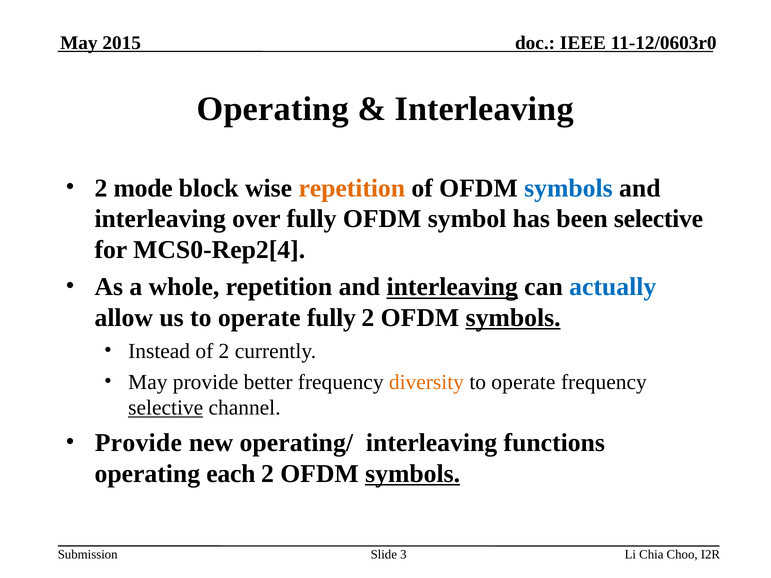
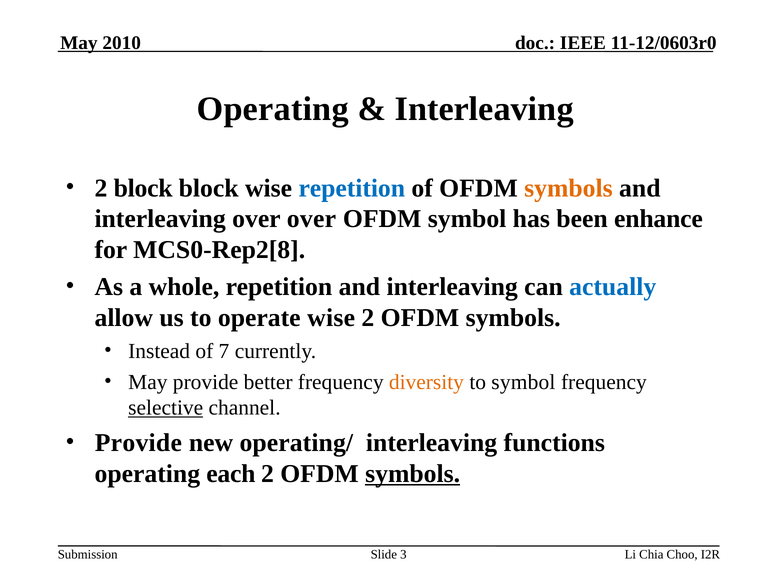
2015: 2015 -> 2010
2 mode: mode -> block
repetition at (352, 188) colour: orange -> blue
symbols at (568, 188) colour: blue -> orange
over fully: fully -> over
been selective: selective -> enhance
MCS0-Rep2[4: MCS0-Rep2[4 -> MCS0-Rep2[8
interleaving at (452, 287) underline: present -> none
operate fully: fully -> wise
symbols at (513, 318) underline: present -> none
of 2: 2 -> 7
operate at (523, 382): operate -> symbol
